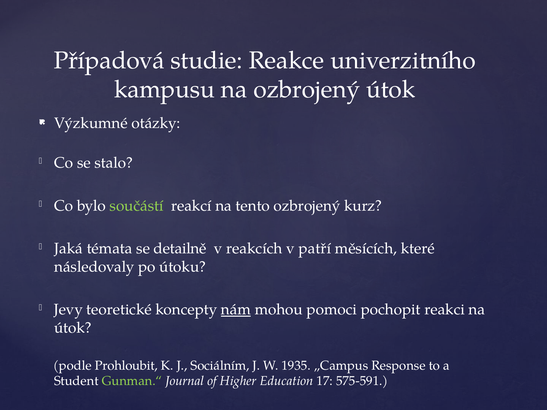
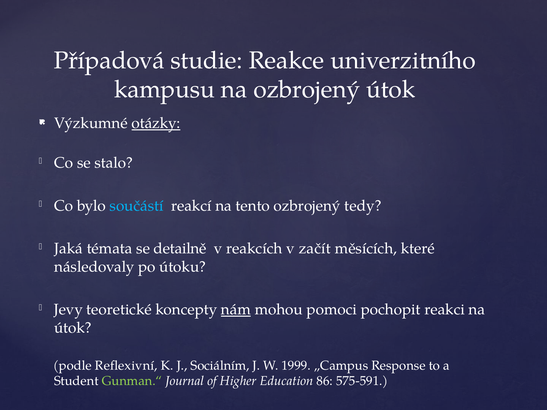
otázky underline: none -> present
součástí colour: light green -> light blue
kurz: kurz -> tedy
patří: patří -> začít
Prohloubit: Prohloubit -> Reflexivní
1935: 1935 -> 1999
17: 17 -> 86
